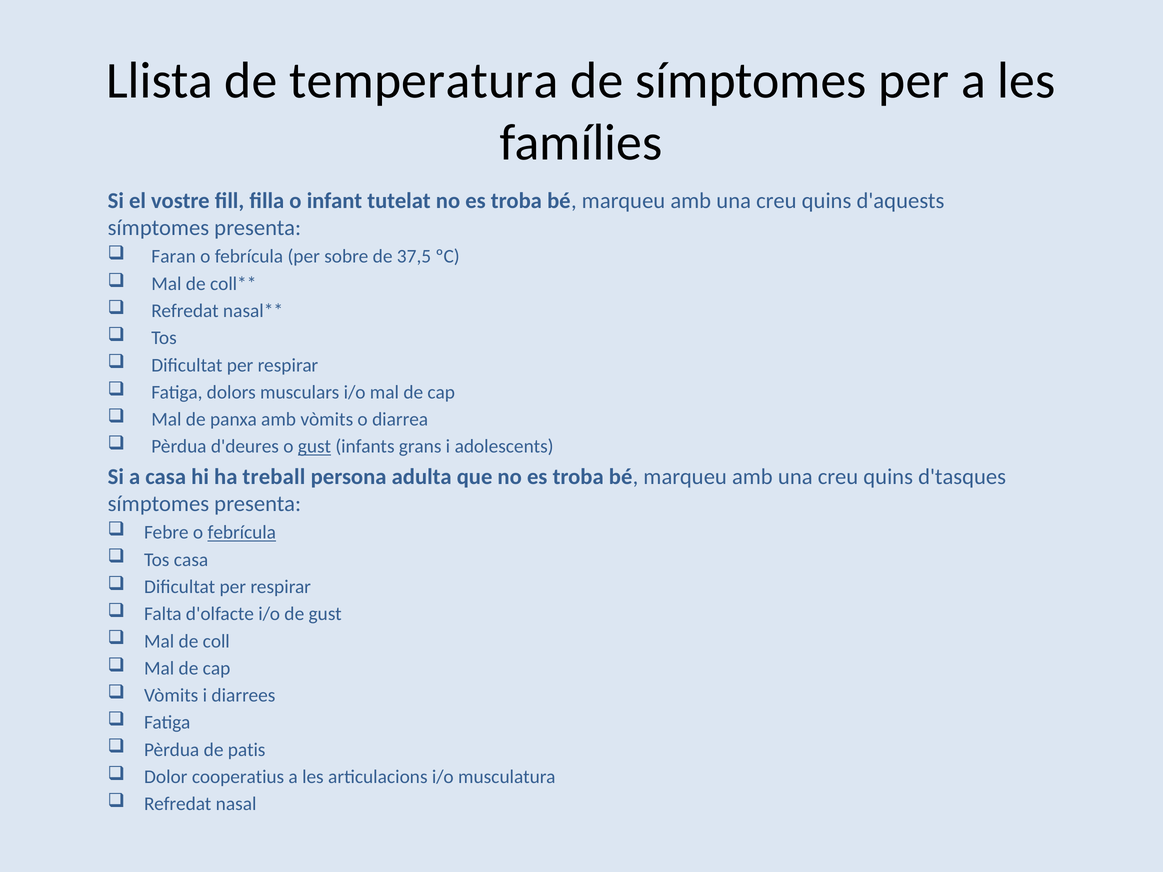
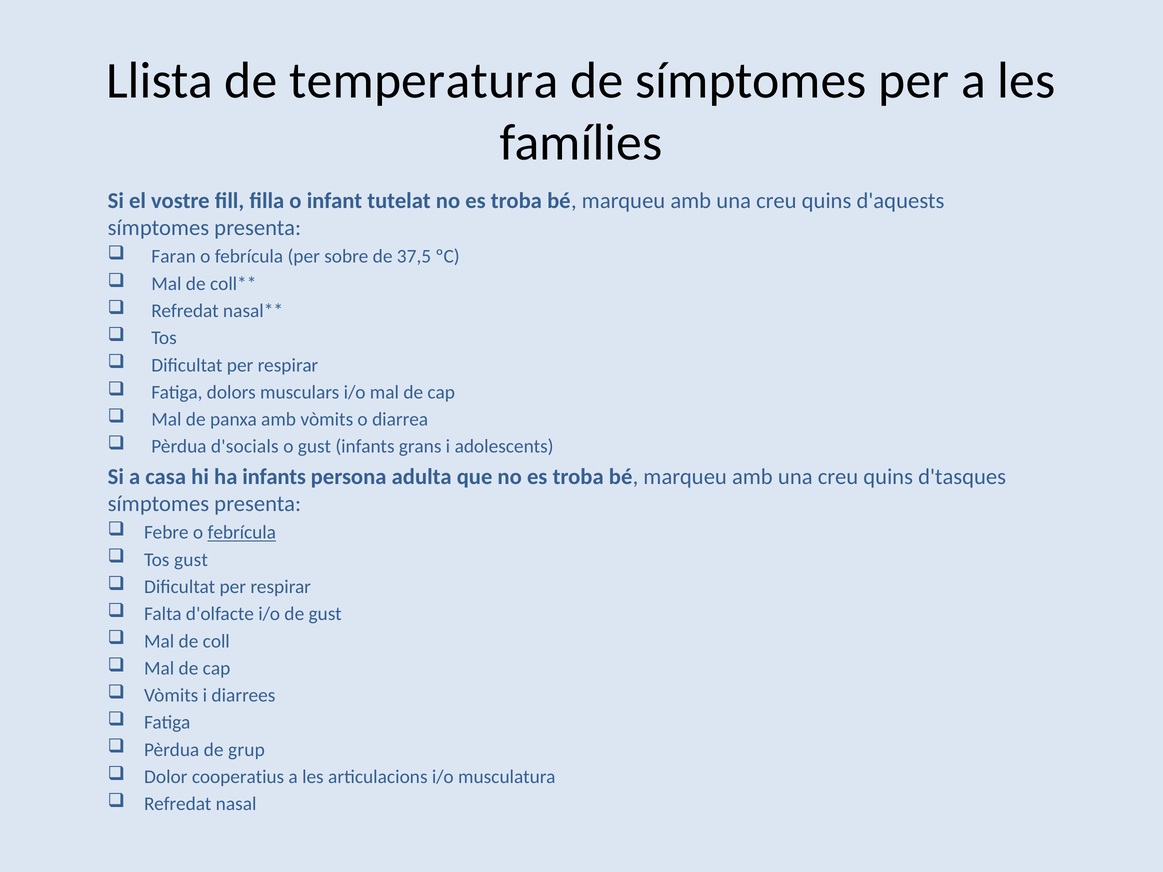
d'deures: d'deures -> d'socials
gust at (314, 447) underline: present -> none
ha treball: treball -> infants
Tos casa: casa -> gust
patis: patis -> grup
